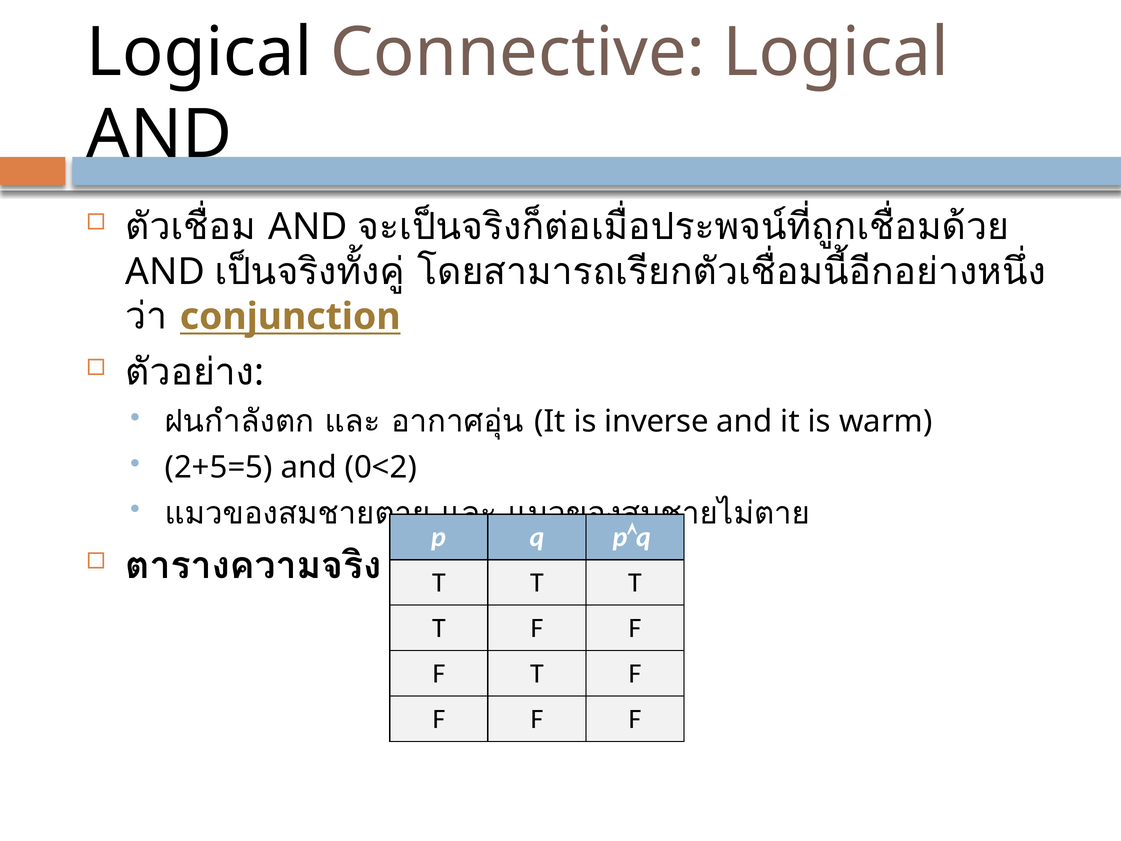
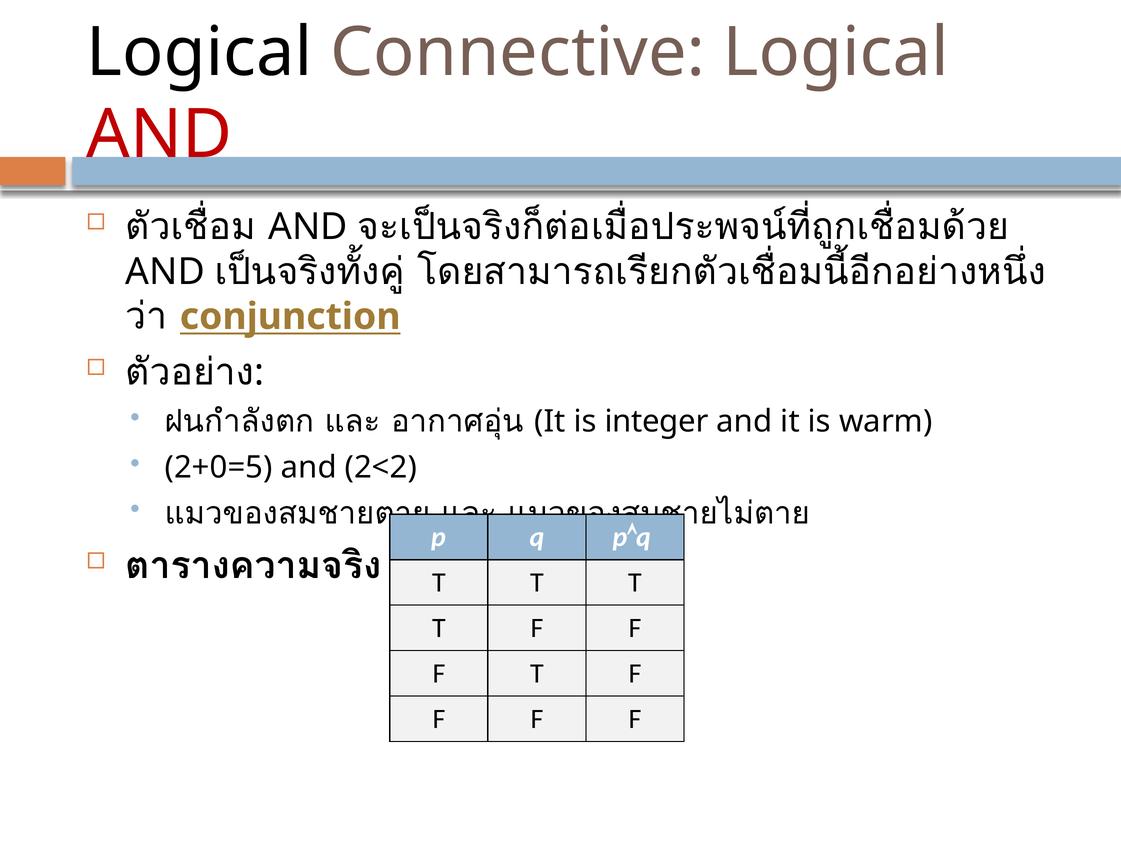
AND at (159, 135) colour: black -> red
inverse: inverse -> integer
2+5=5: 2+5=5 -> 2+0=5
0<2: 0<2 -> 2<2
